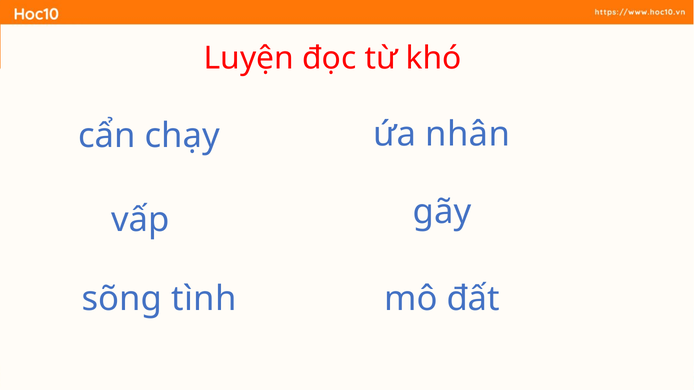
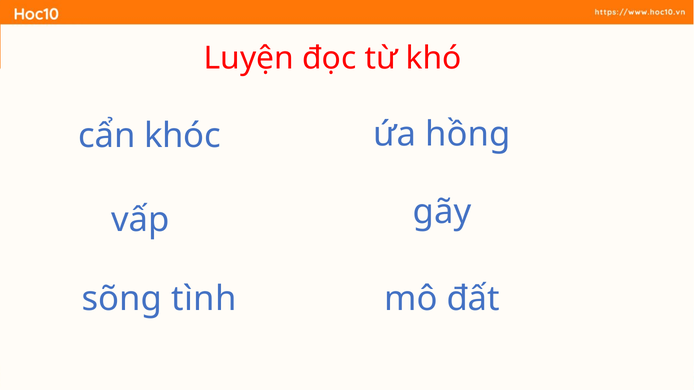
nhân: nhân -> hồng
chạy: chạy -> khóc
